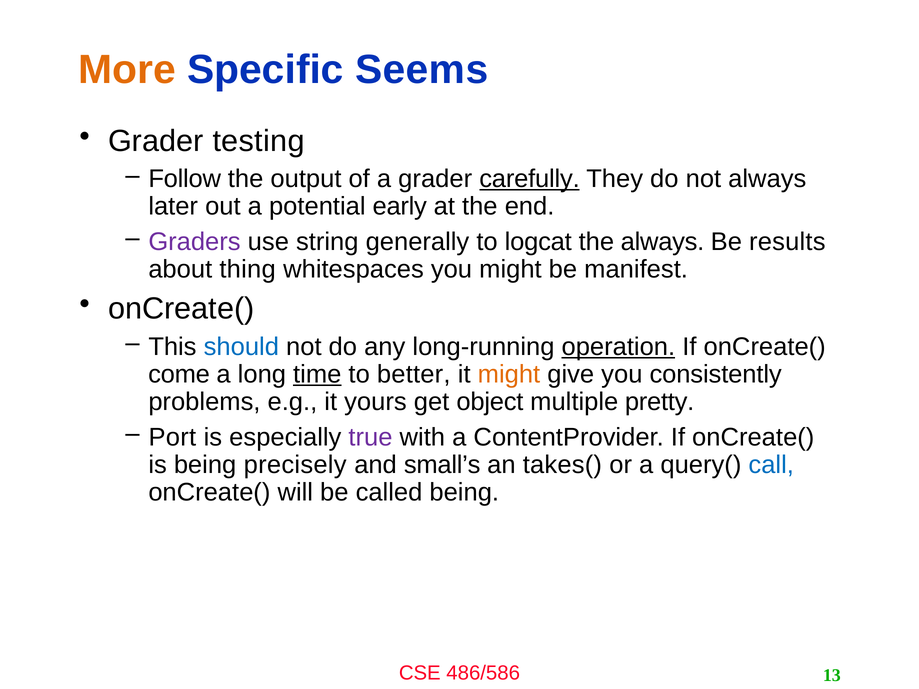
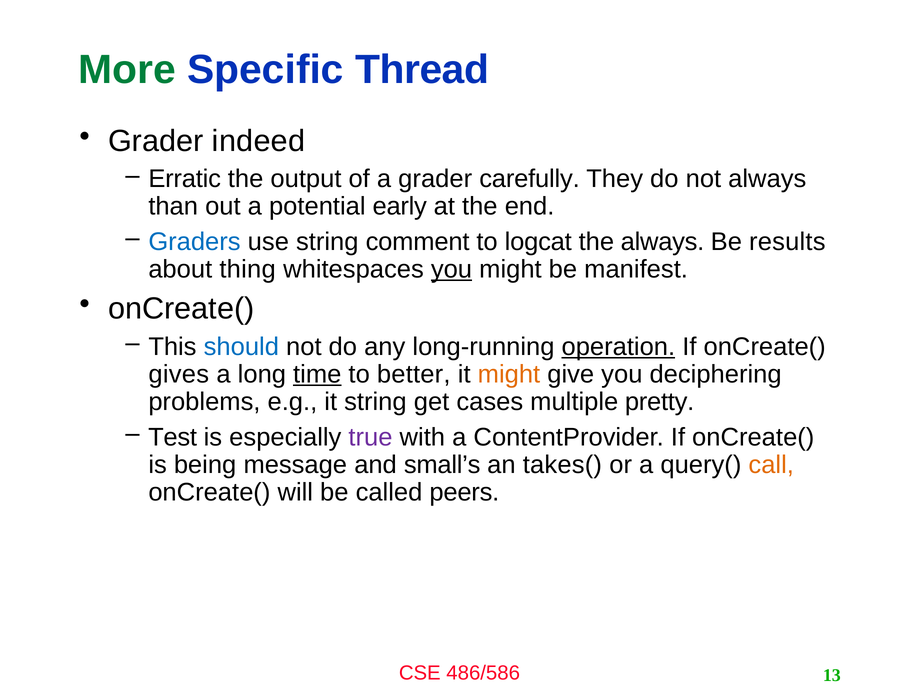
More colour: orange -> green
Seems: Seems -> Thread
testing: testing -> indeed
Follow: Follow -> Erratic
carefully underline: present -> none
later: later -> than
Graders colour: purple -> blue
generally: generally -> comment
you at (451, 269) underline: none -> present
come: come -> gives
consistently: consistently -> deciphering
it yours: yours -> string
object: object -> cases
Port: Port -> Test
precisely: precisely -> message
call colour: blue -> orange
called being: being -> peers
